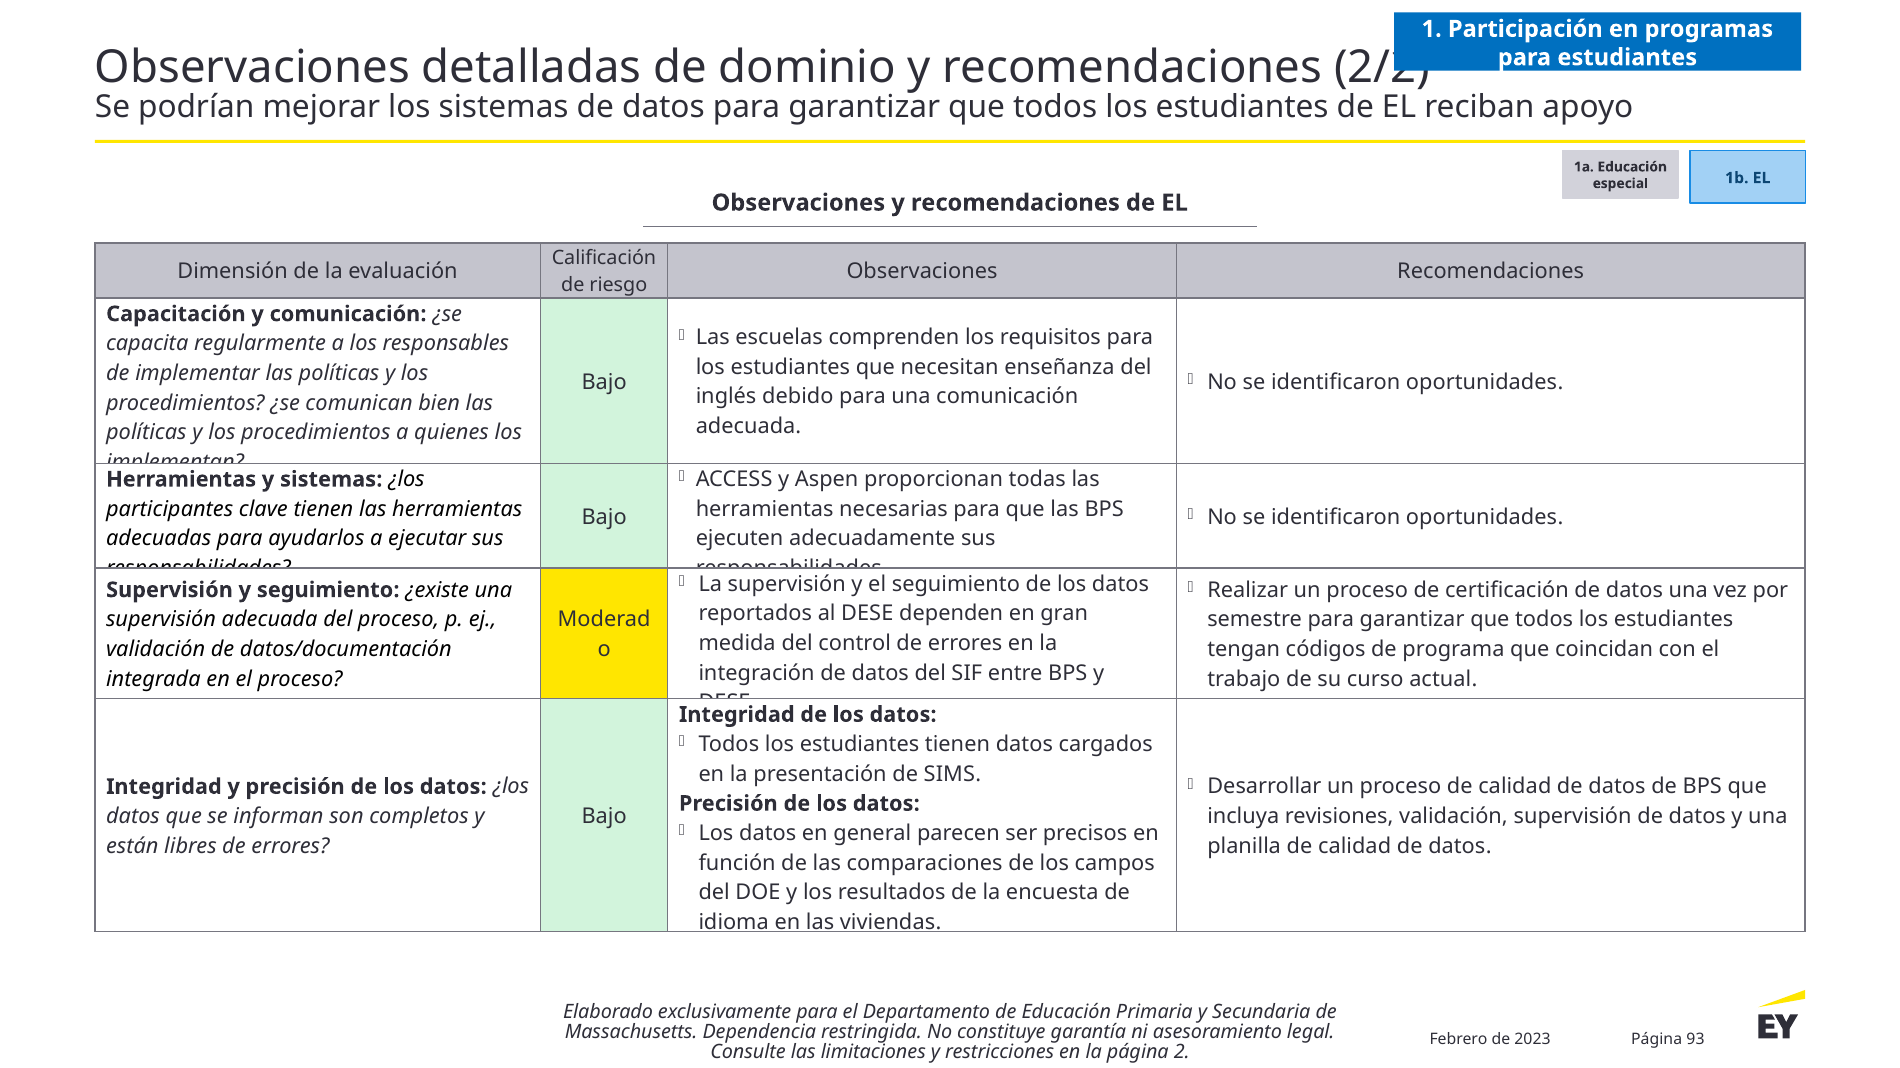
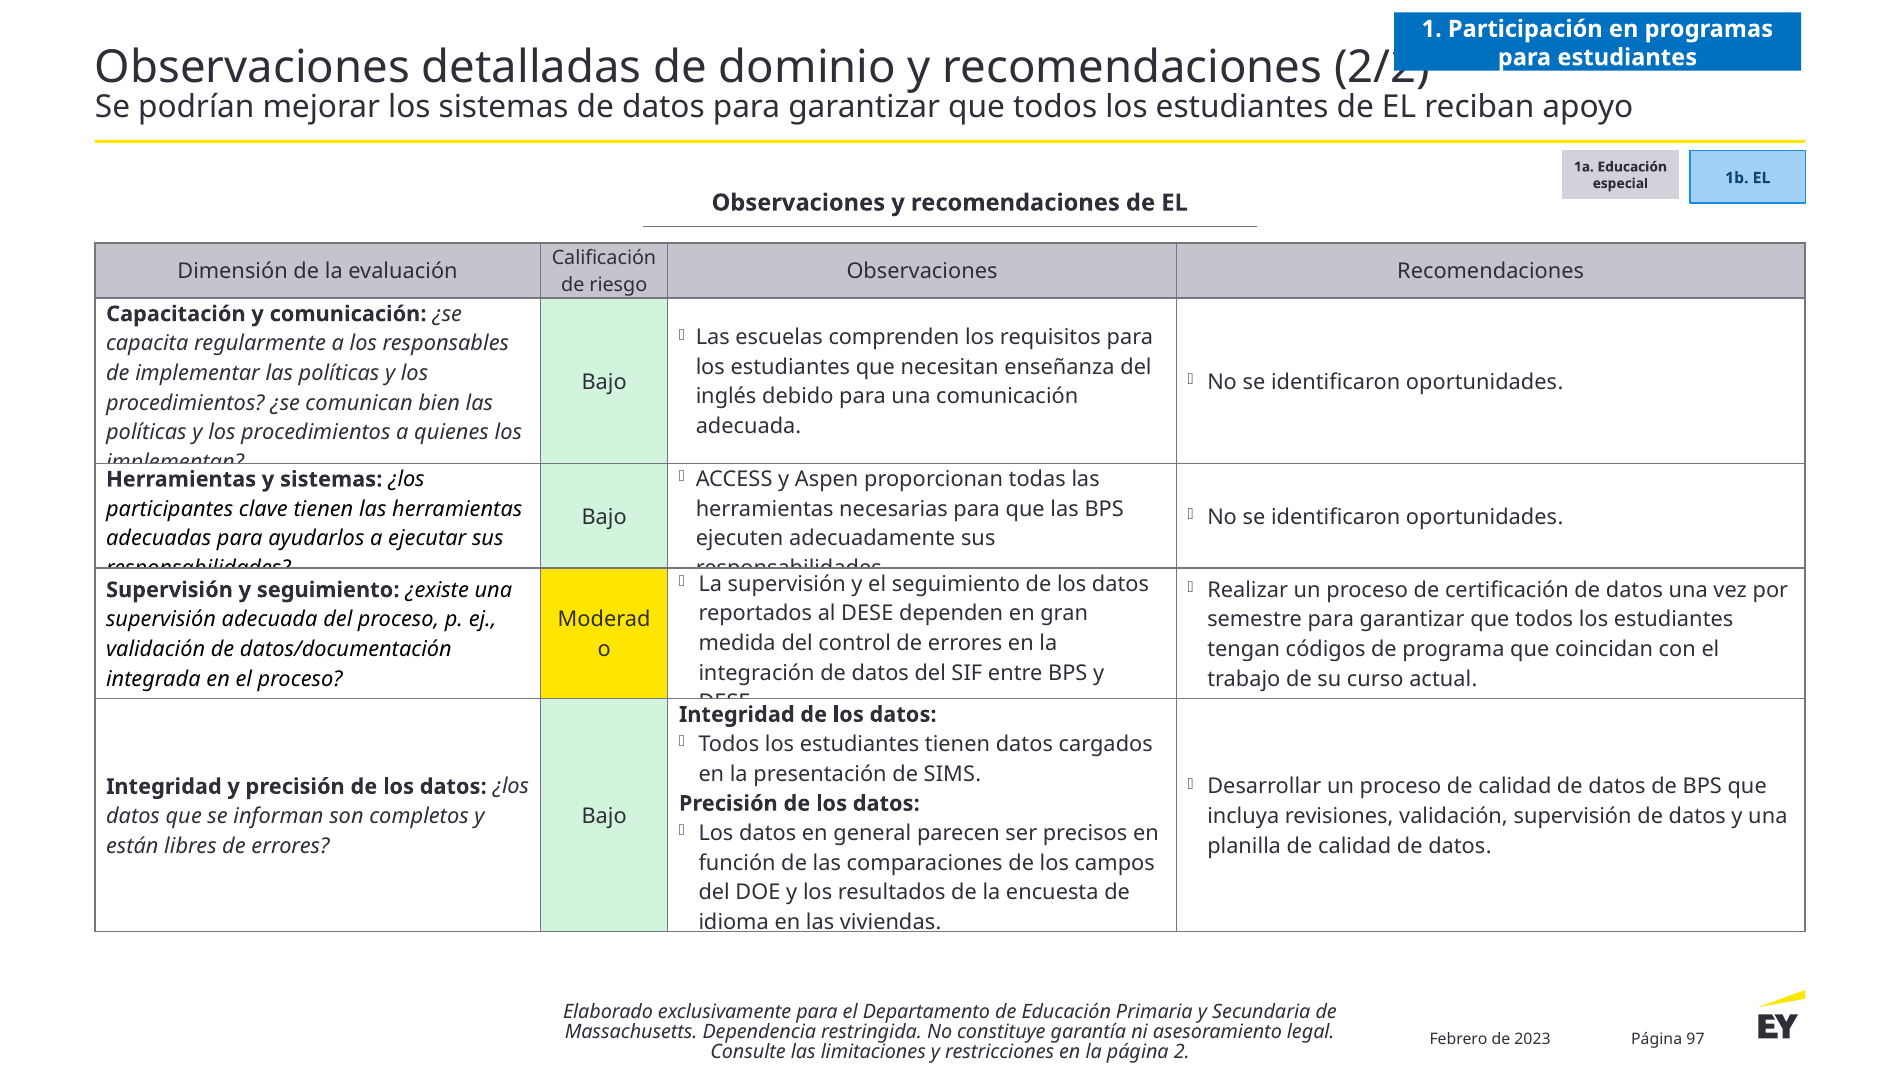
93: 93 -> 97
